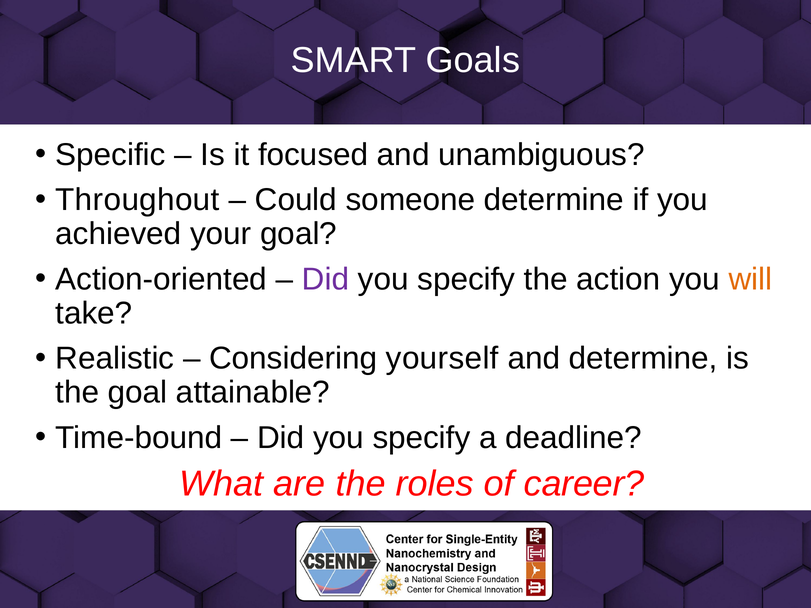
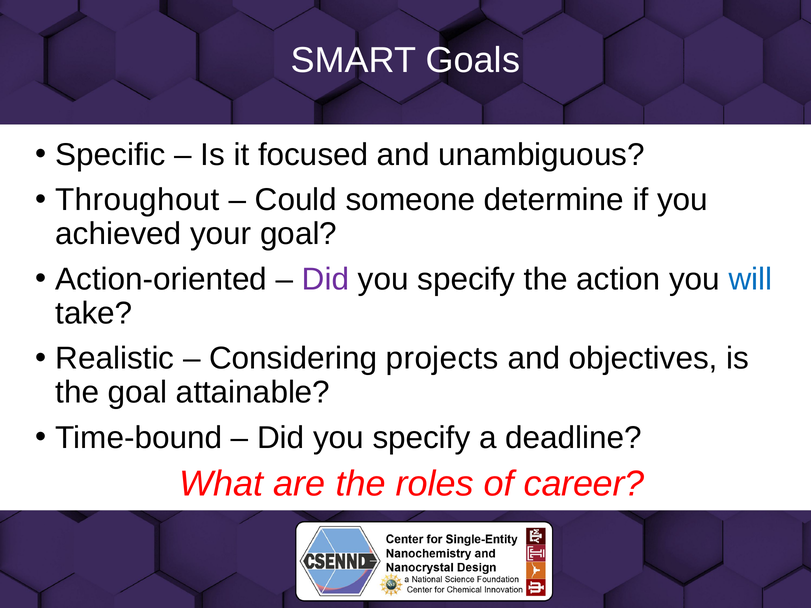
will colour: orange -> blue
yourself: yourself -> projects
and determine: determine -> objectives
